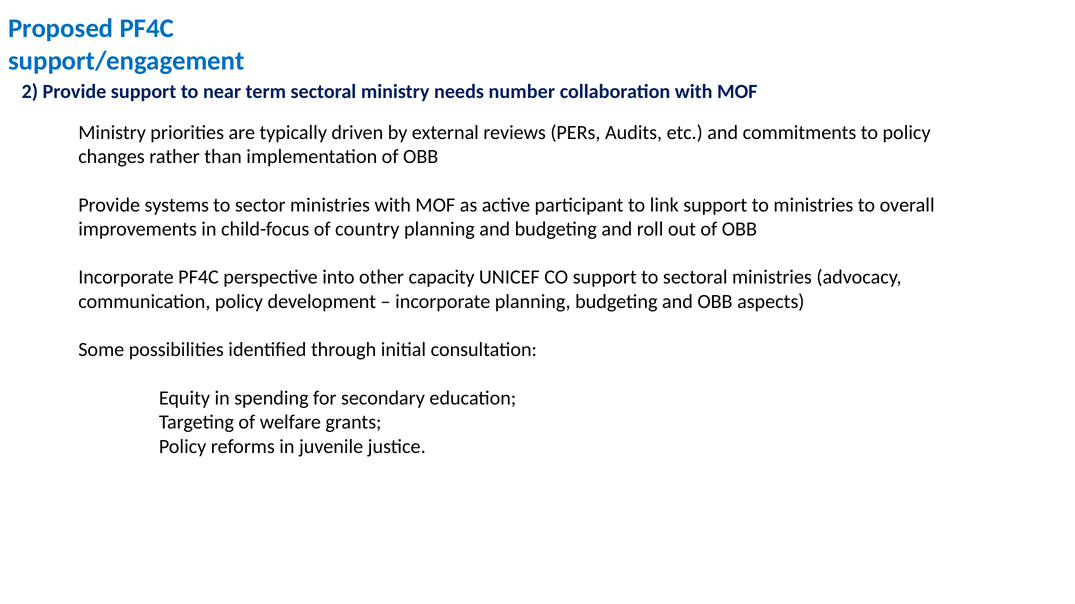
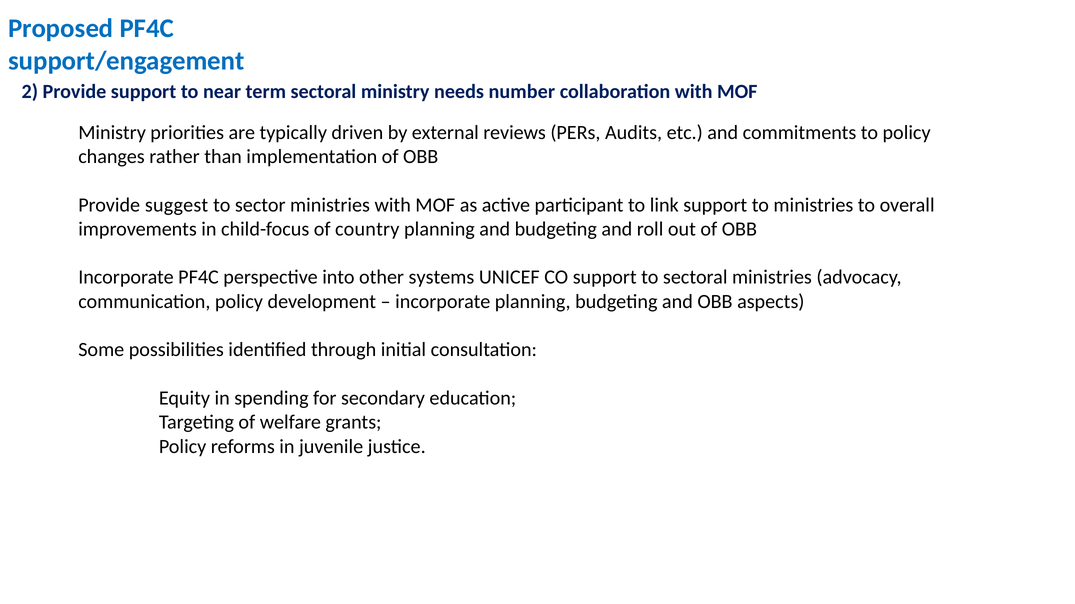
systems: systems -> suggest
capacity: capacity -> systems
